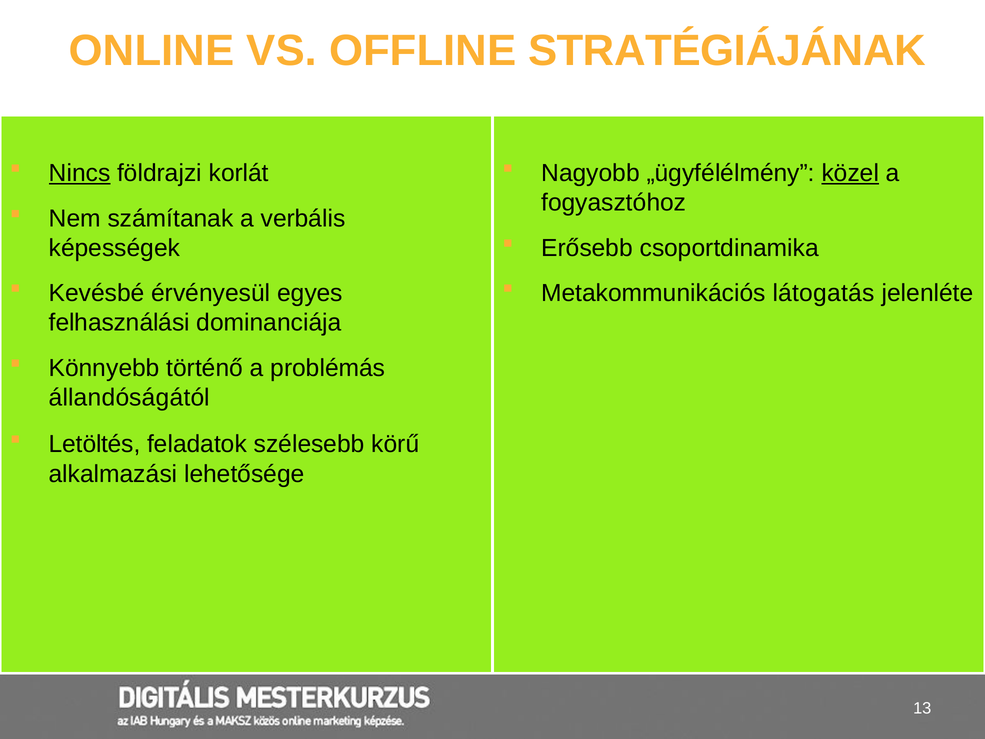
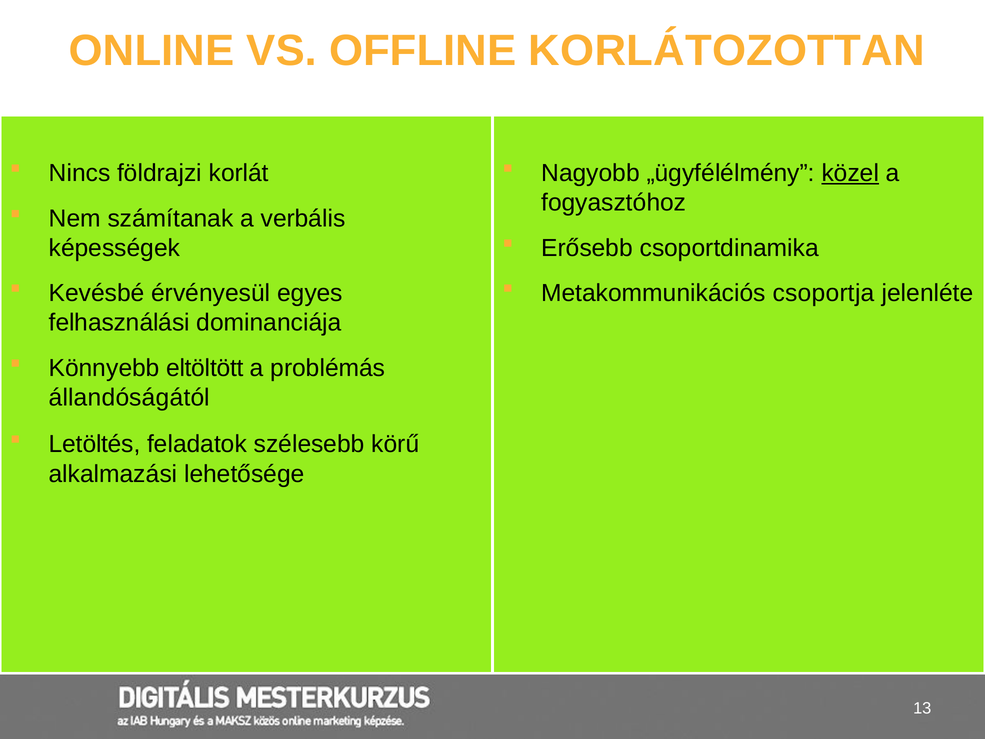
STRATÉGIÁJÁNAK: STRATÉGIÁJÁNAK -> KORLÁTOZOTTAN
Nincs underline: present -> none
látogatás: látogatás -> csoportja
történő: történő -> eltöltött
